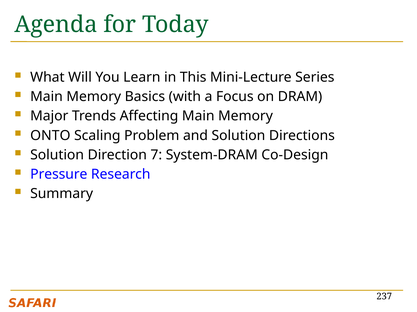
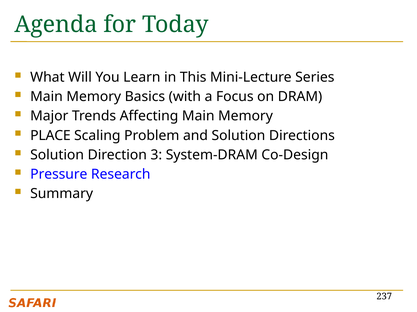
ONTO: ONTO -> PLACE
7: 7 -> 3
